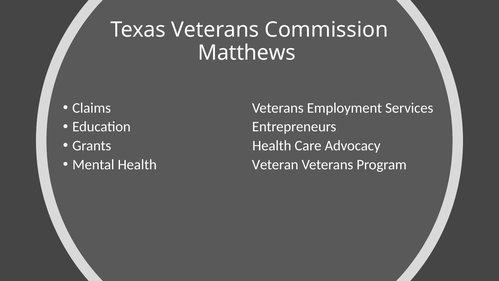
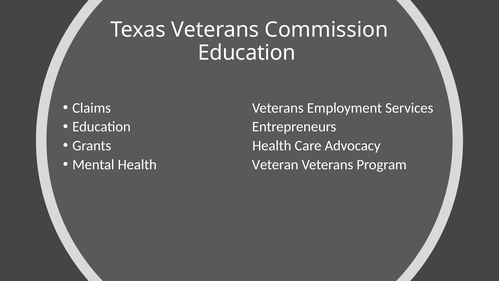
Matthews at (247, 53): Matthews -> Education
